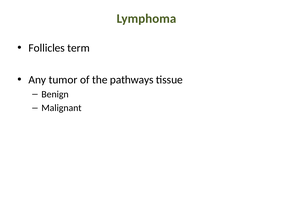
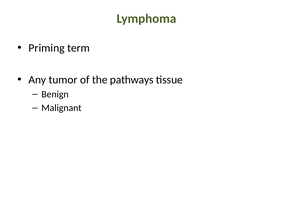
Follicles: Follicles -> Priming
